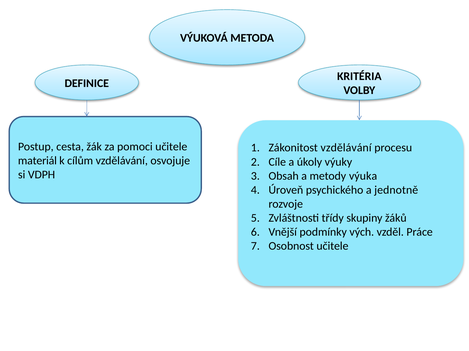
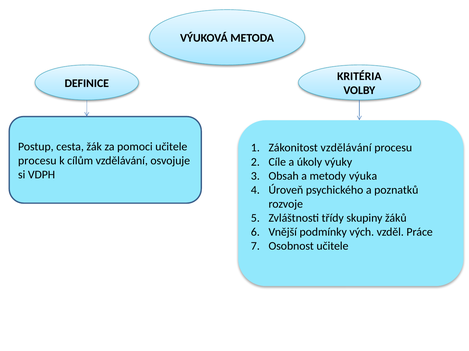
materiál at (37, 161): materiál -> procesu
jednotně: jednotně -> poznatků
